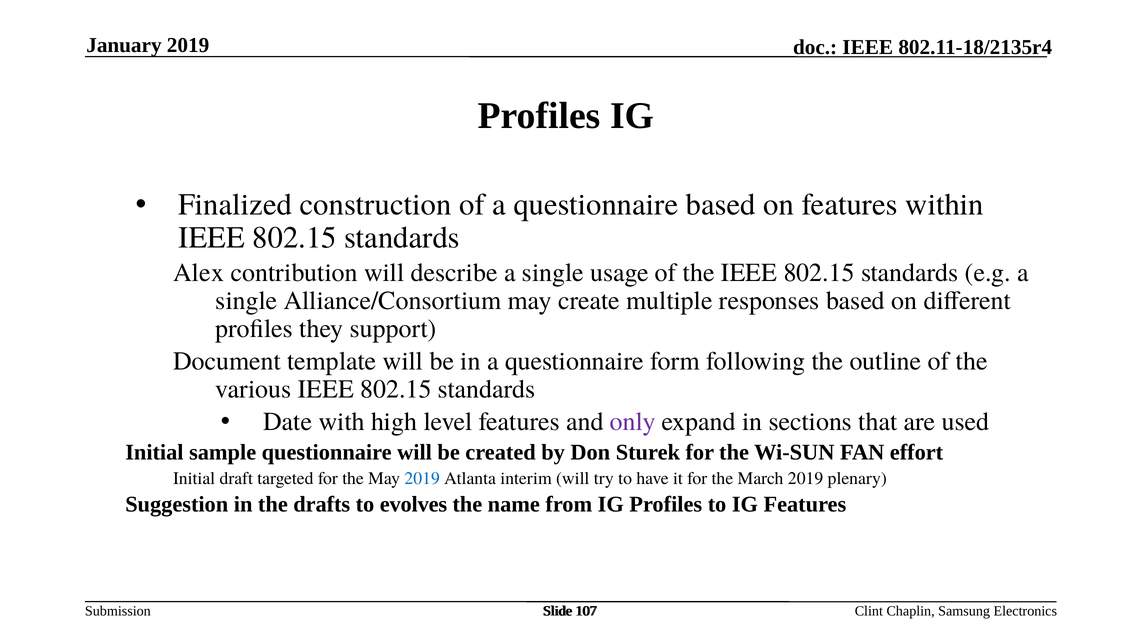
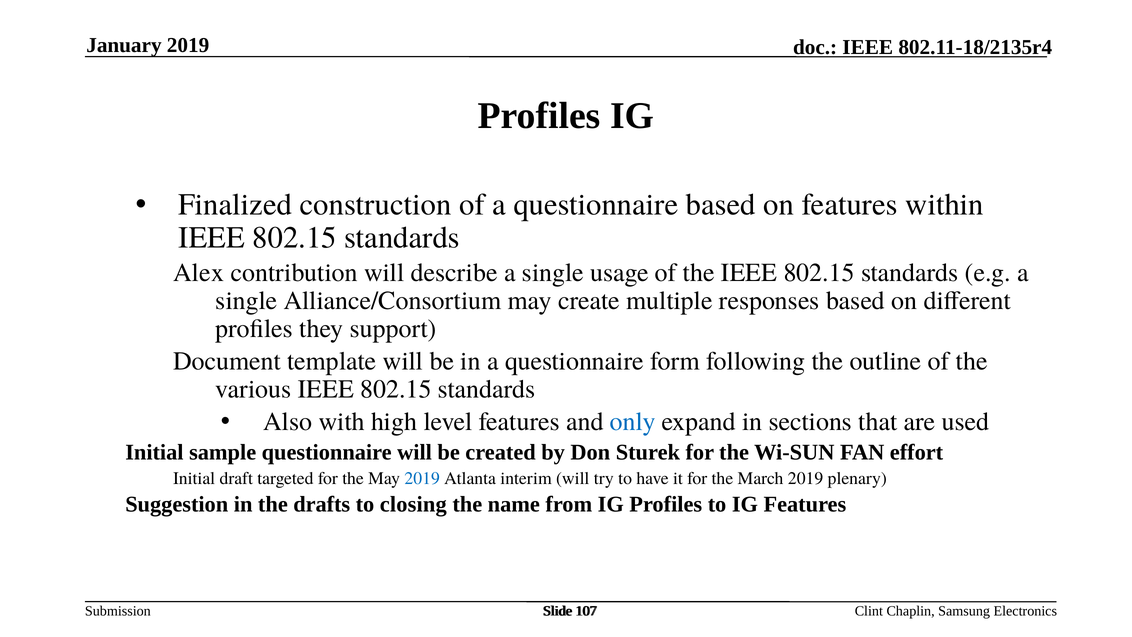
Date: Date -> Also
only colour: purple -> blue
evolves: evolves -> closing
